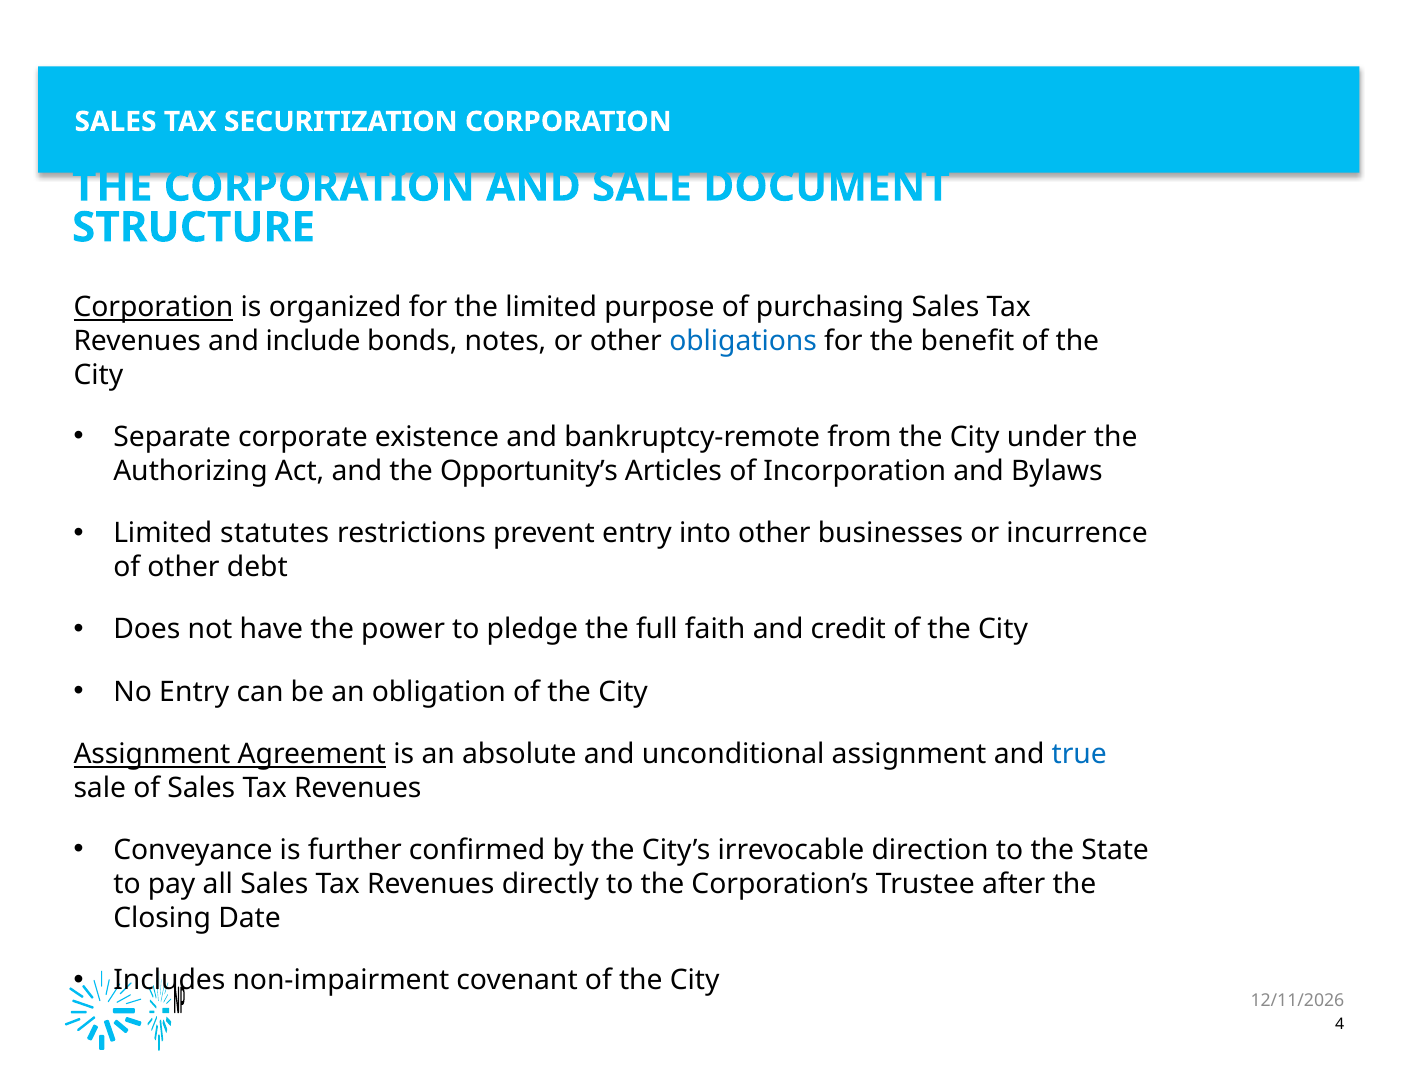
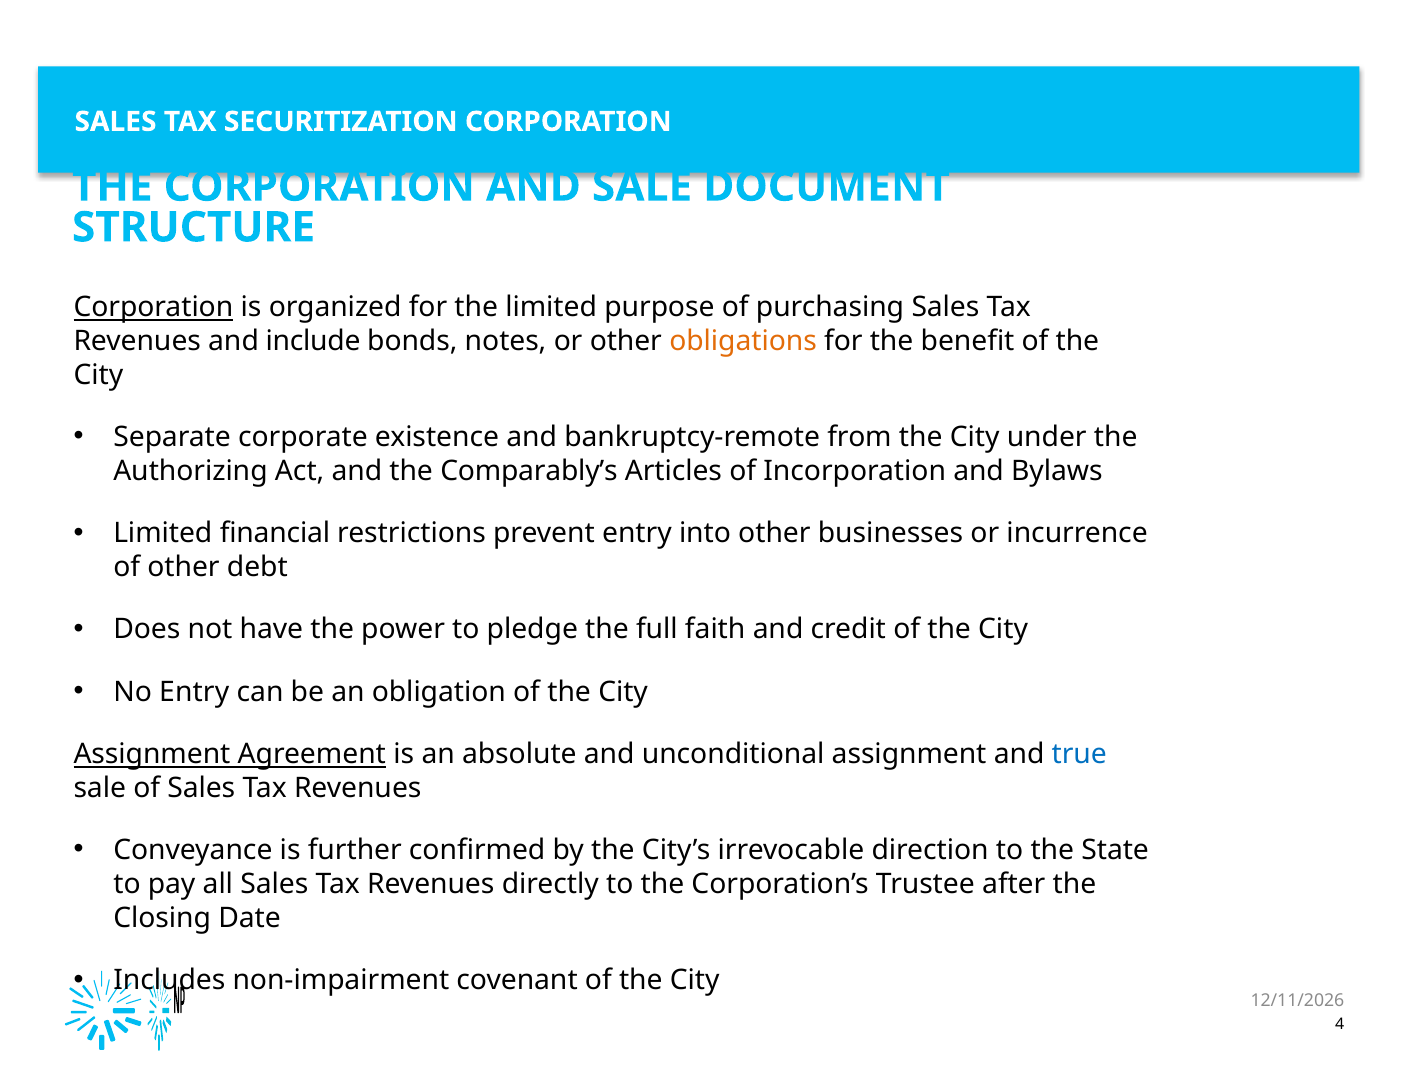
obligations colour: blue -> orange
Opportunity’s: Opportunity’s -> Comparably’s
statutes: statutes -> financial
